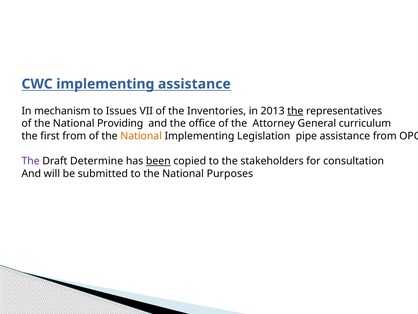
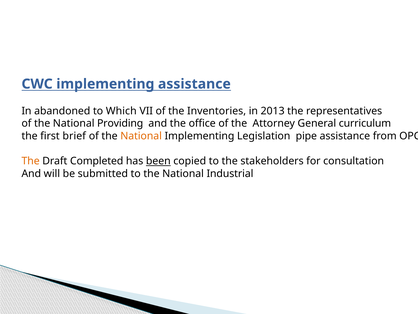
mechanism: mechanism -> abandoned
Issues: Issues -> Which
the at (295, 111) underline: present -> none
first from: from -> brief
The at (31, 161) colour: purple -> orange
Determine: Determine -> Completed
Purposes: Purposes -> Industrial
